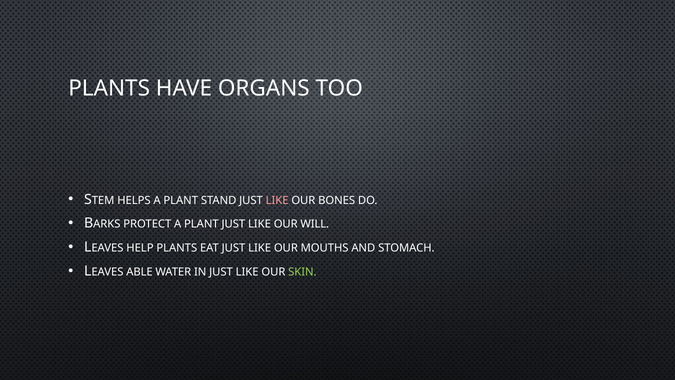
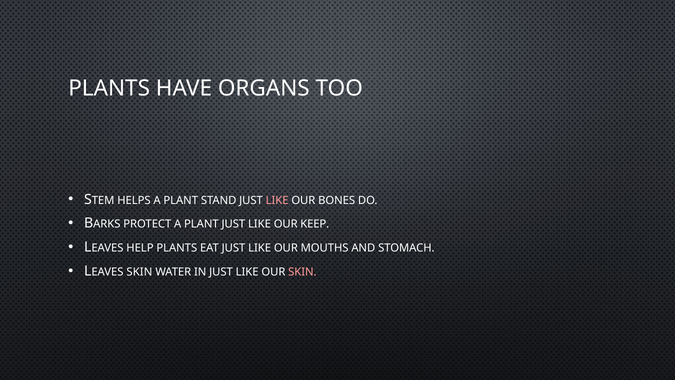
WILL: WILL -> KEEP
ABLE at (140, 272): ABLE -> SKIN
SKIN at (302, 272) colour: light green -> pink
